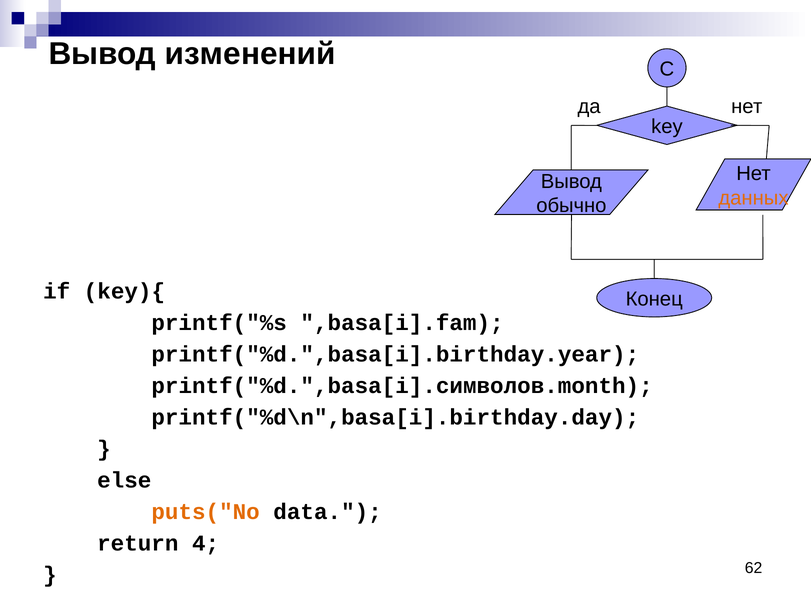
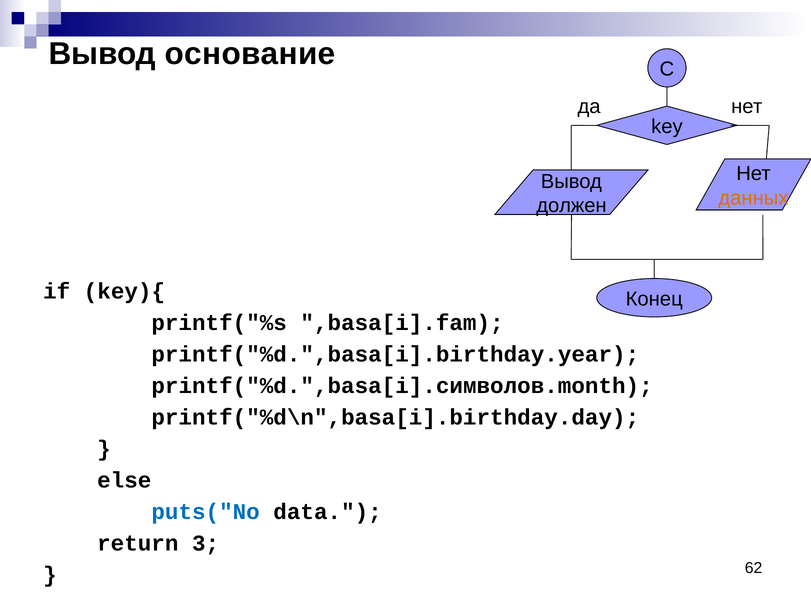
изменений: изменений -> основание
обычно: обычно -> должен
puts("No colour: orange -> blue
4: 4 -> 3
